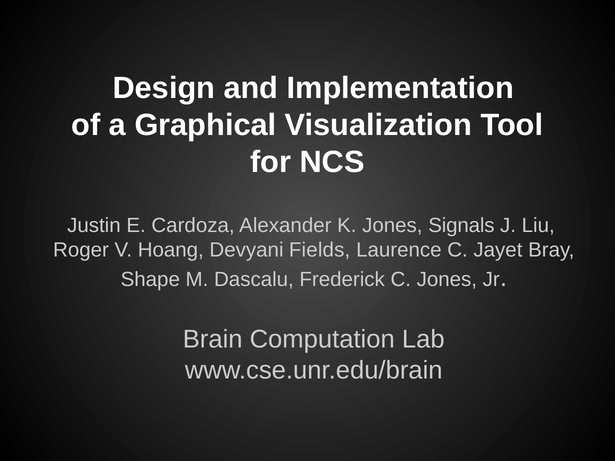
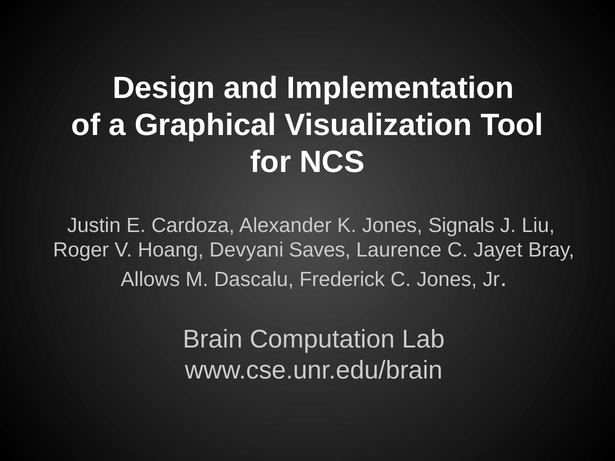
Fields: Fields -> Saves
Shape: Shape -> Allows
